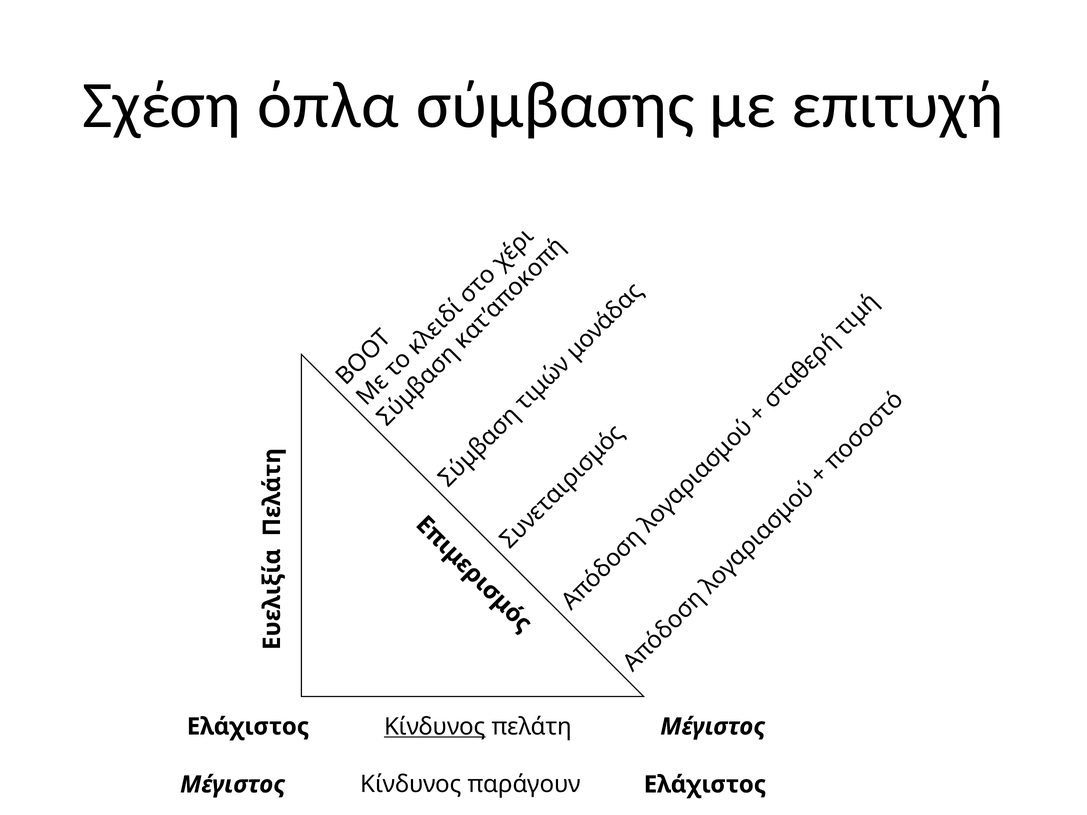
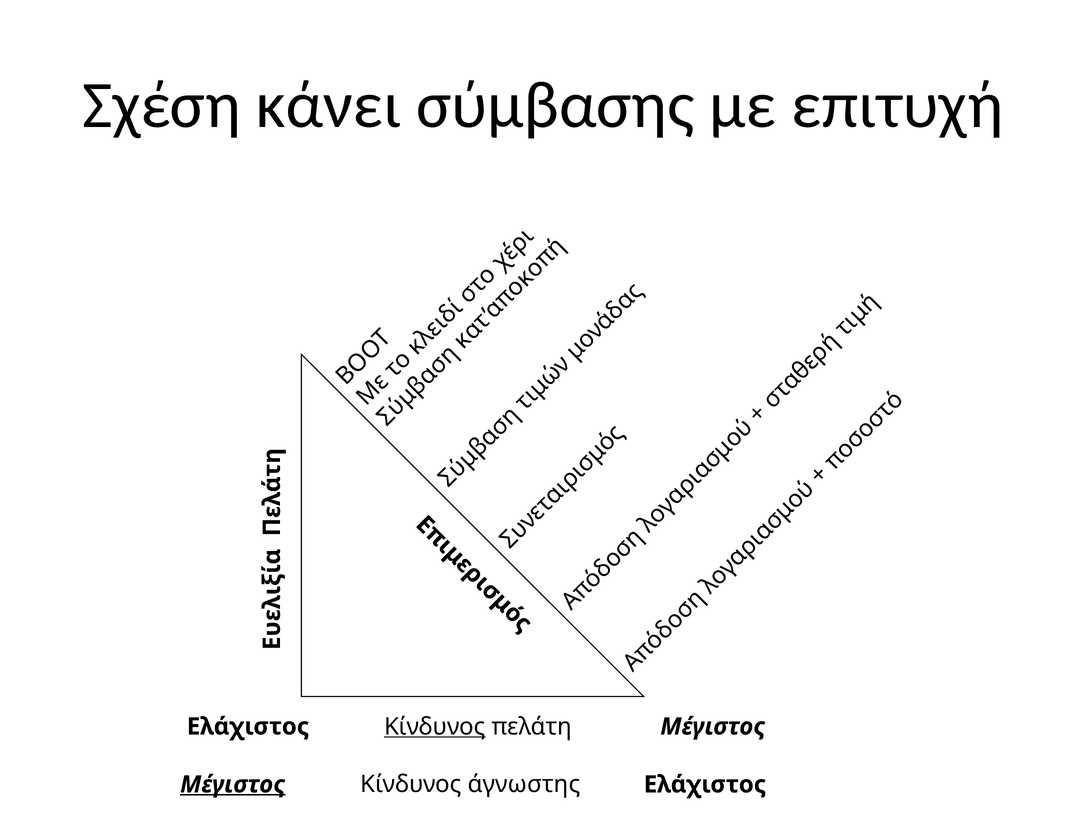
όπλα: όπλα -> κάνει
Μέγιστος at (233, 785) underline: none -> present
παράγουν: παράγουν -> άγνωστης
